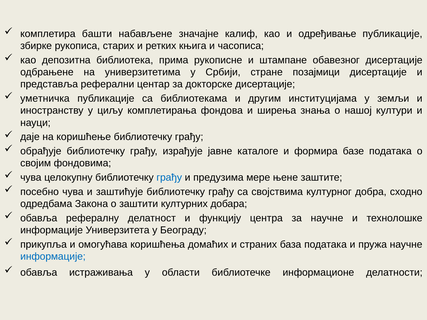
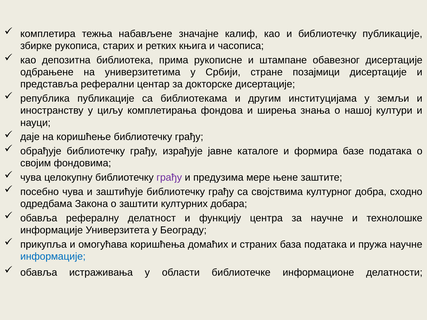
башти: башти -> тежња
и одређивање: одређивање -> библиотечку
уметничка: уметничка -> република
грађу at (169, 178) colour: blue -> purple
